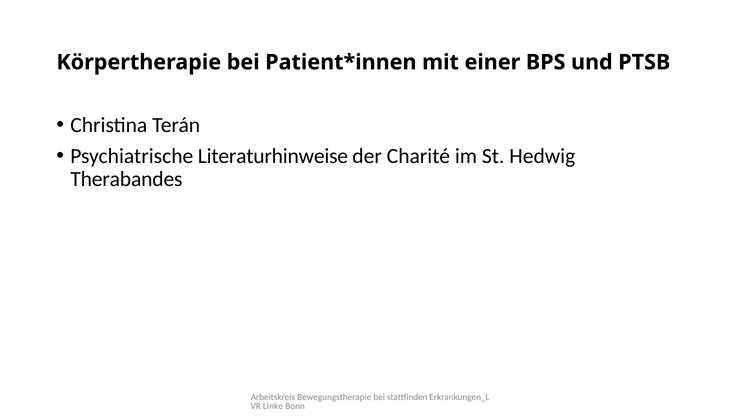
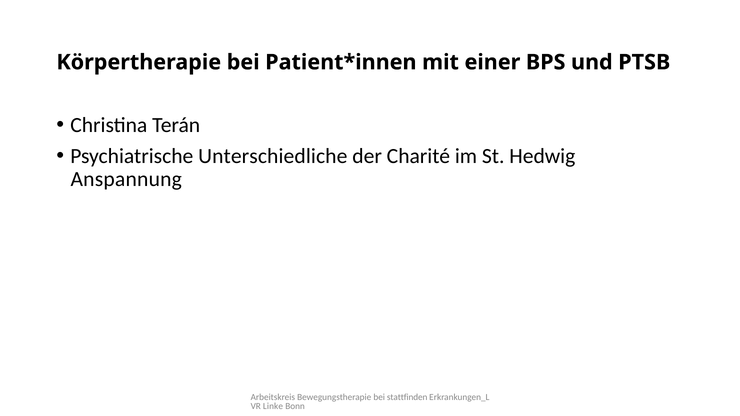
Literaturhinweise: Literaturhinweise -> Unterschiedliche
Therabandes: Therabandes -> Anspannung
